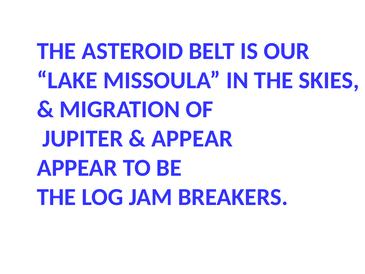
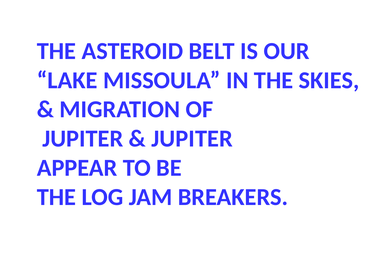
APPEAR at (192, 139): APPEAR -> JUPITER
